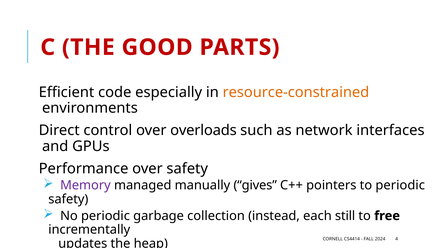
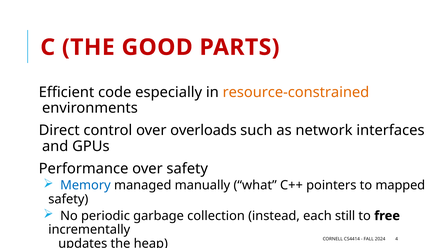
Memory colour: purple -> blue
gives: gives -> what
to periodic: periodic -> mapped
